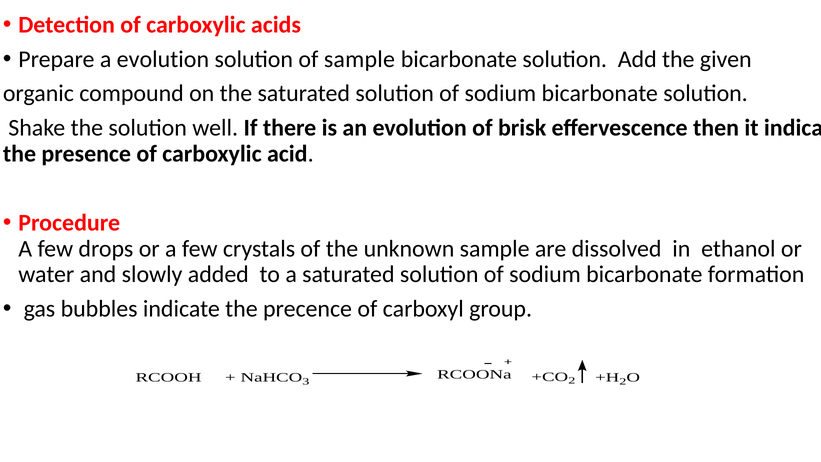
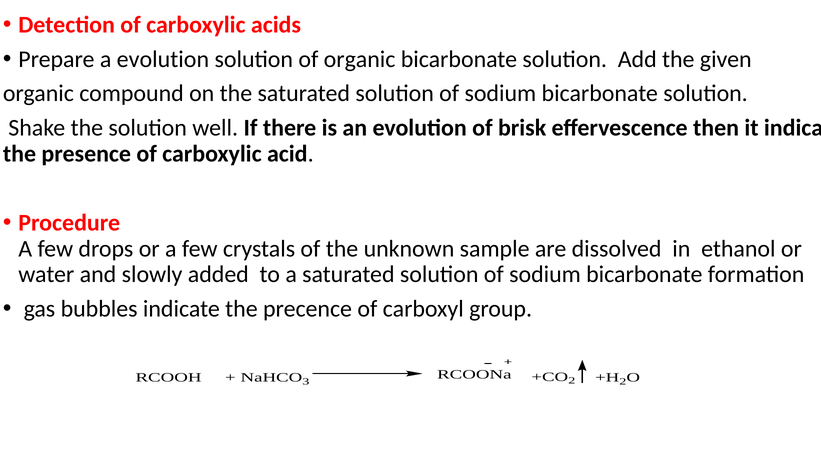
of sample: sample -> organic
